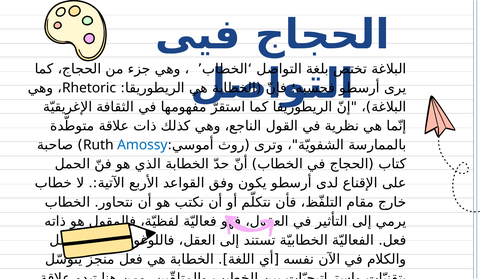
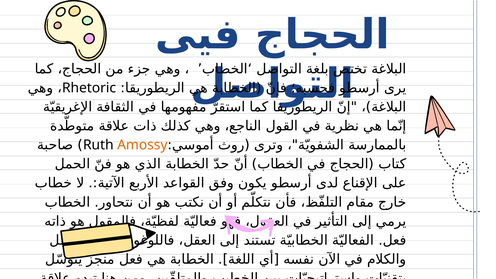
Amossy colour: blue -> orange
